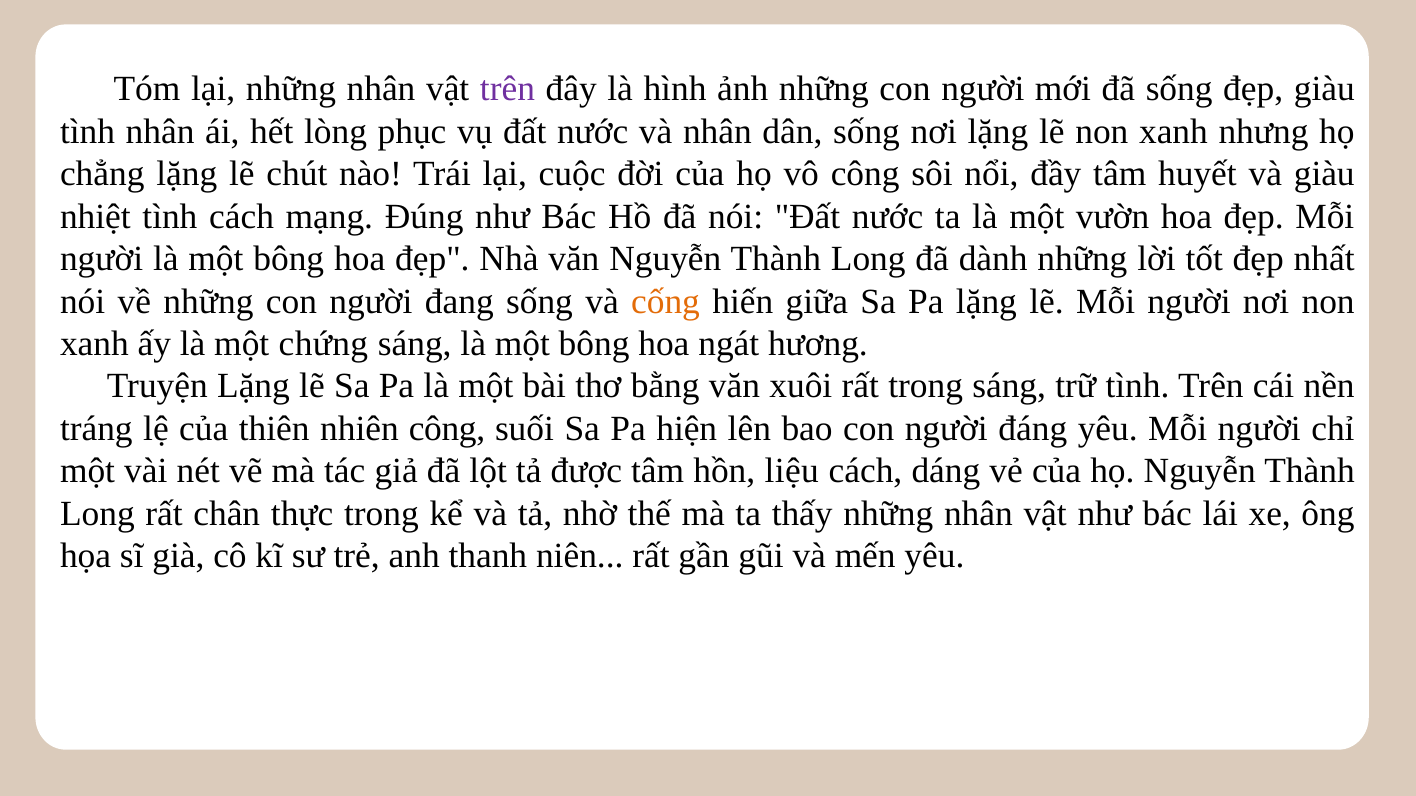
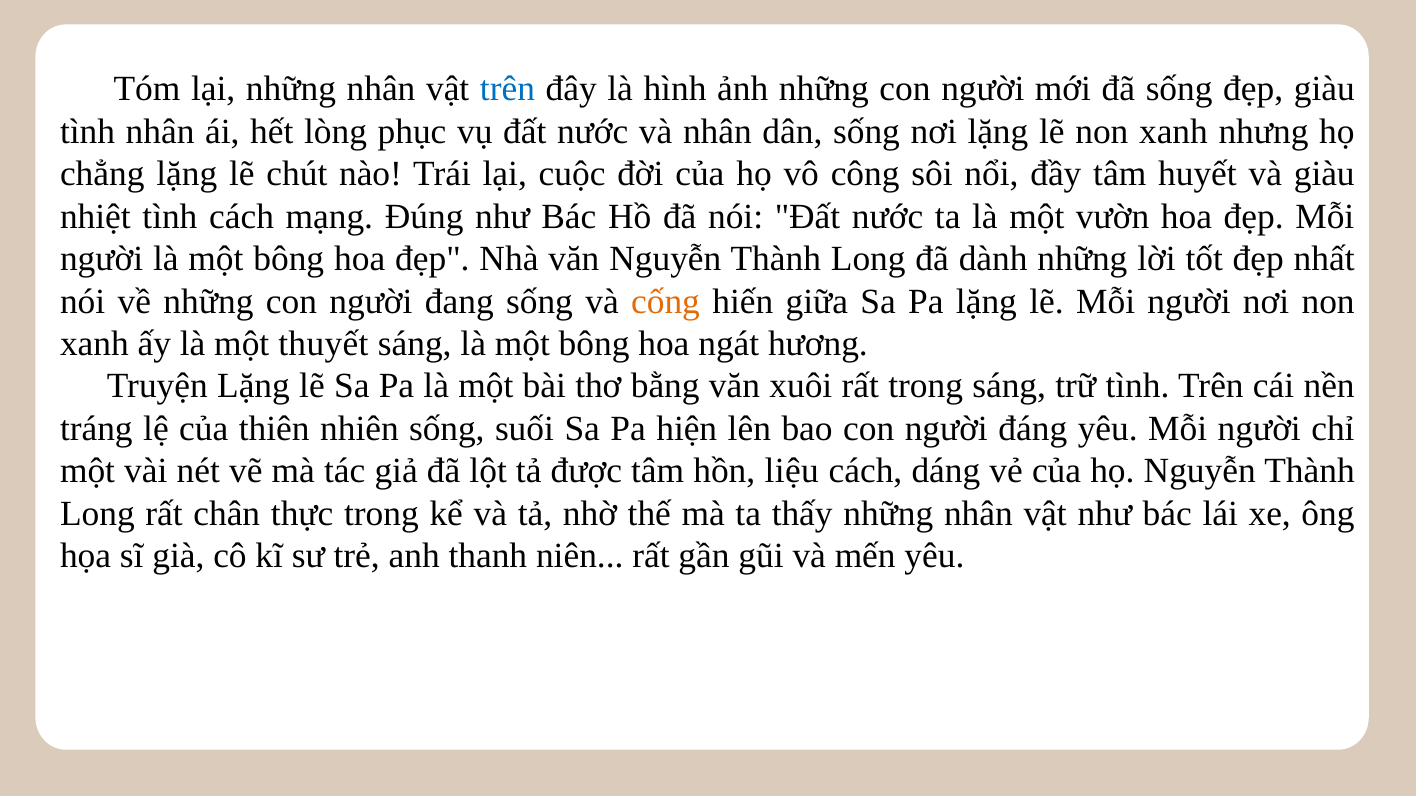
trên at (507, 89) colour: purple -> blue
chứng: chứng -> thuyết
nhiên công: công -> sống
